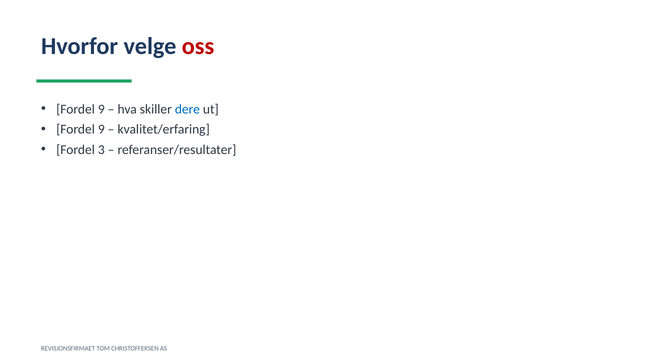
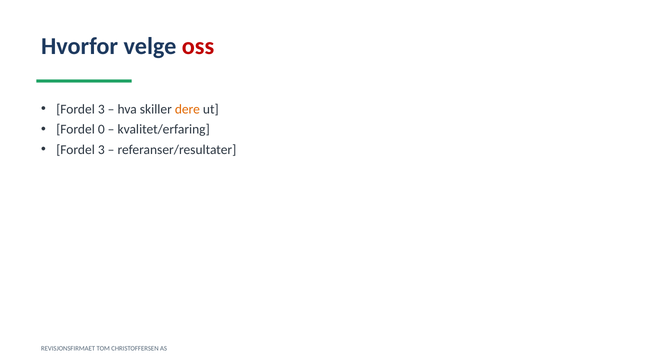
9 at (101, 109): 9 -> 3
dere colour: blue -> orange
9 at (101, 130): 9 -> 0
